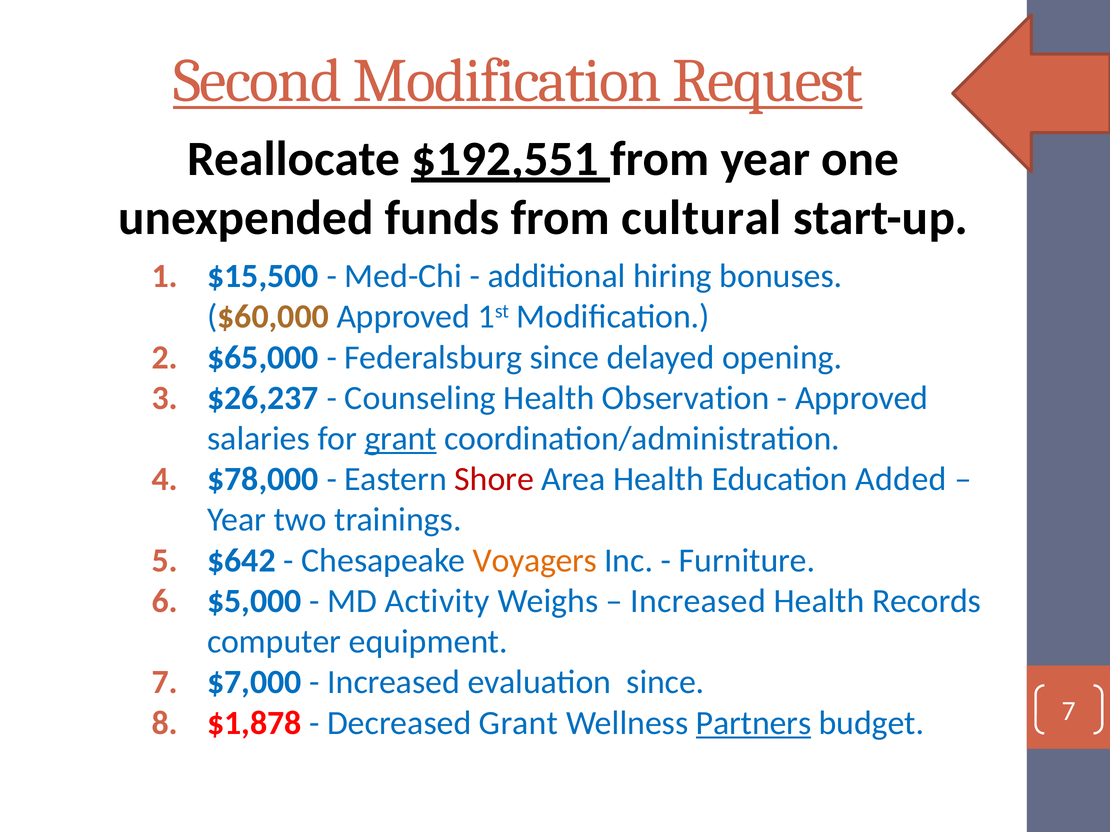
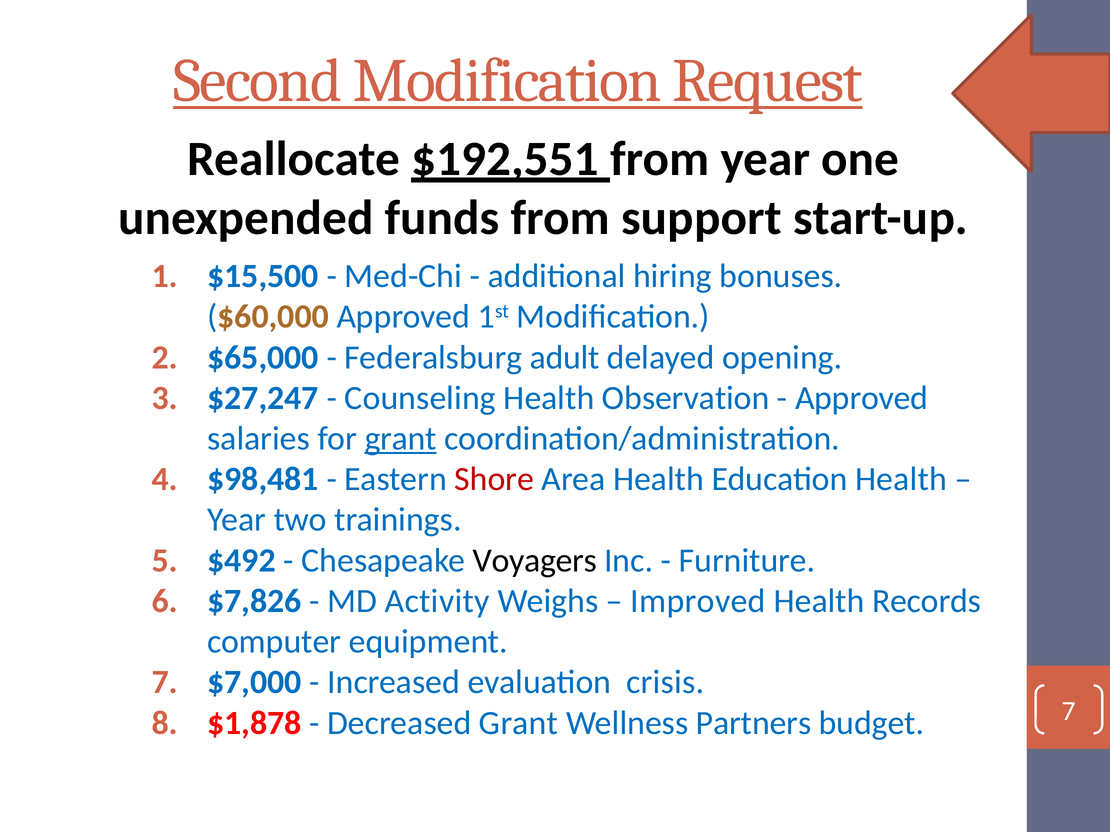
cultural: cultural -> support
Federalsburg since: since -> adult
$26,237: $26,237 -> $27,247
$78,000: $78,000 -> $98,481
Education Added: Added -> Health
$642: $642 -> $492
Voyagers colour: orange -> black
$5,000: $5,000 -> $7,826
Increased at (698, 601): Increased -> Improved
evaluation since: since -> crisis
Partners underline: present -> none
